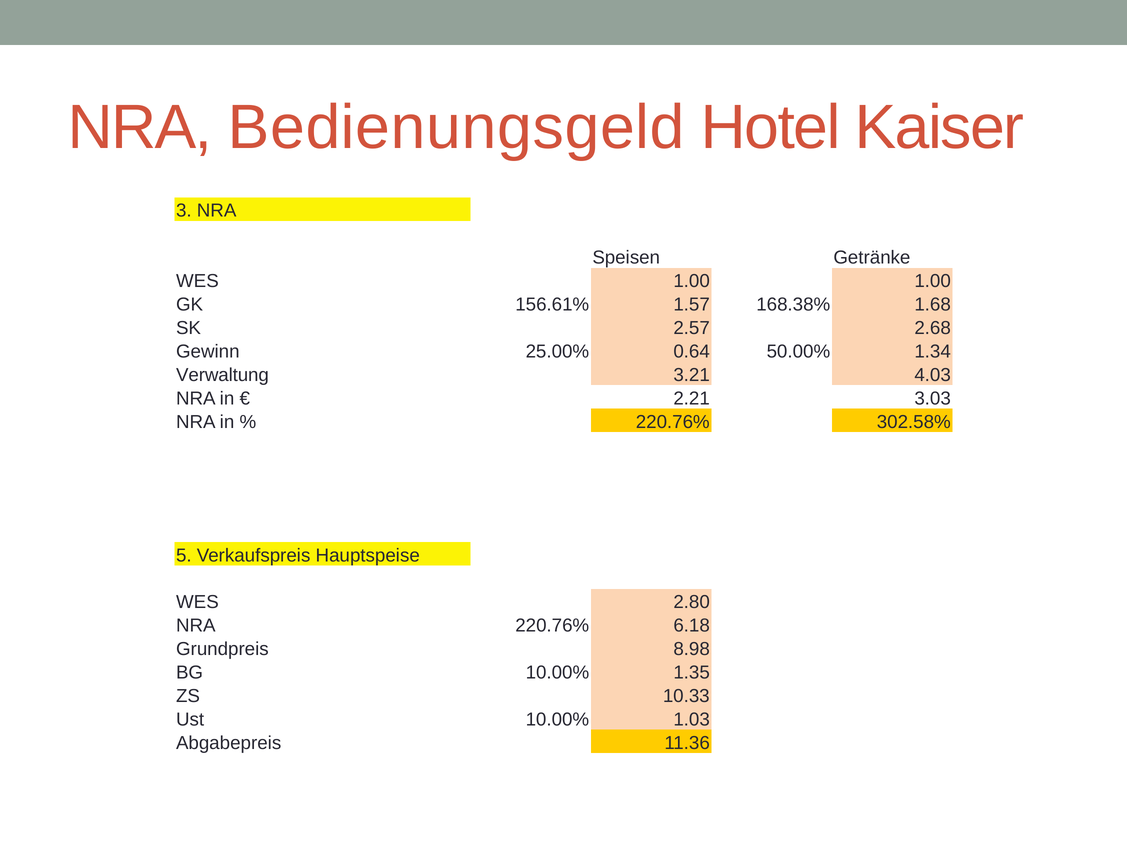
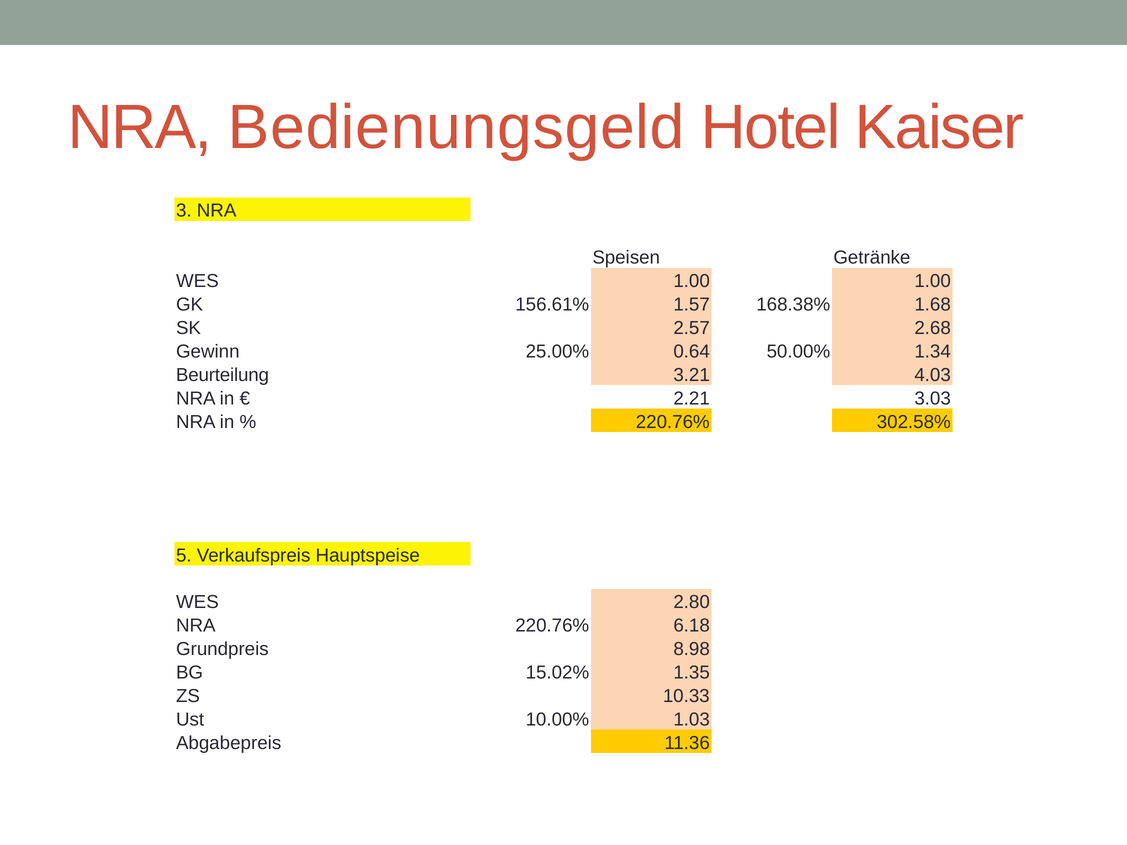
Verwaltung: Verwaltung -> Beurteilung
BG 10.00%: 10.00% -> 15.02%
